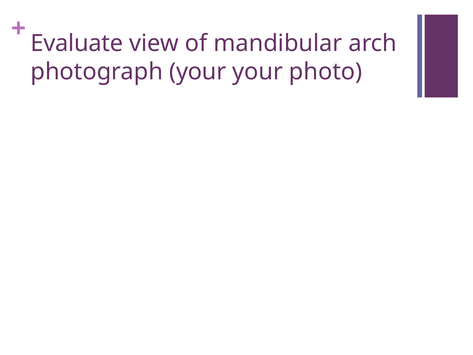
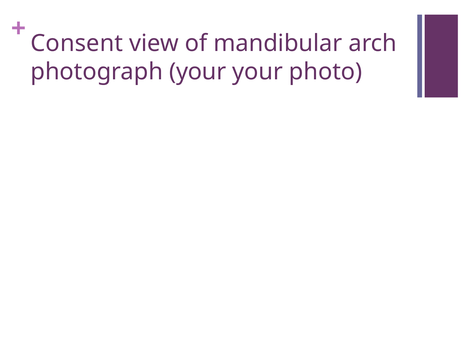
Evaluate: Evaluate -> Consent
